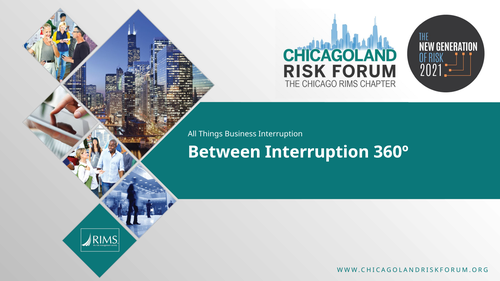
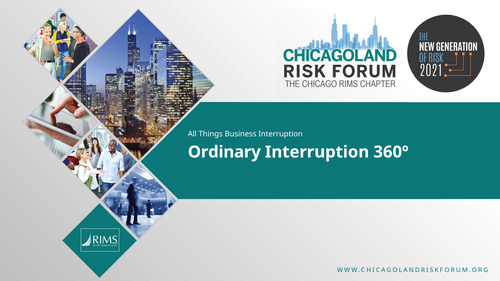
Between: Between -> Ordinary
